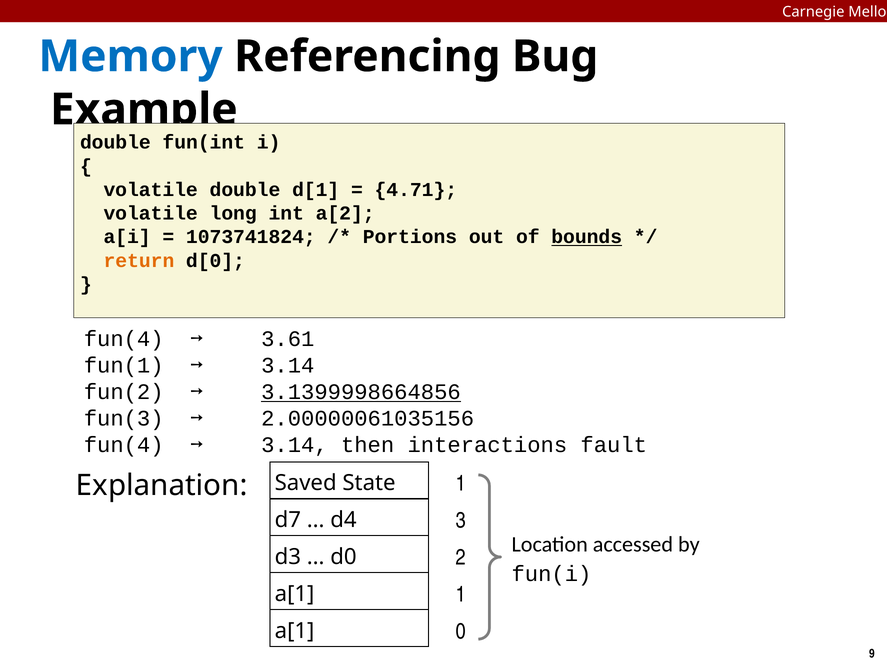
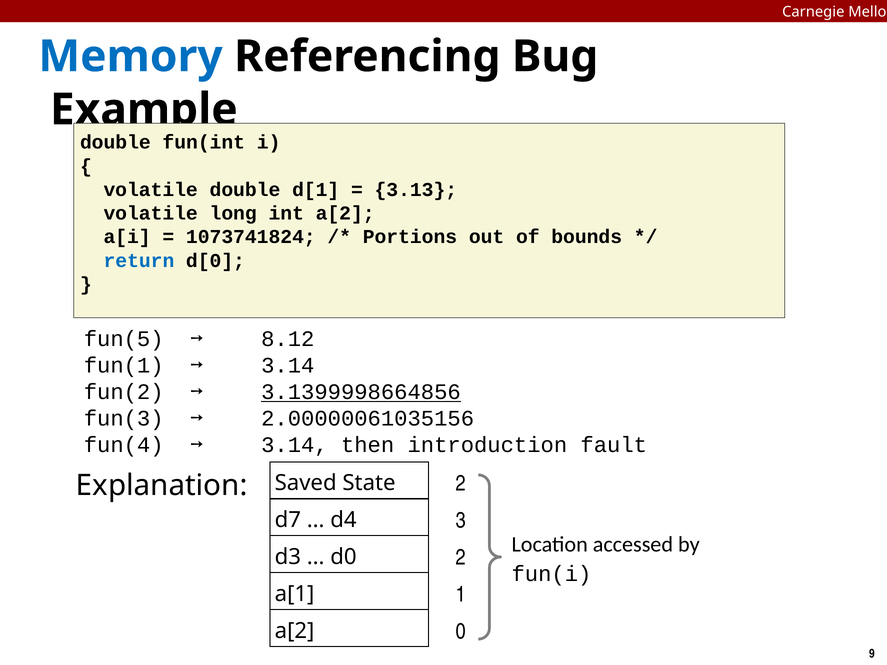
4.71: 4.71 -> 3.13
bounds underline: present -> none
return colour: orange -> blue
fun(4 at (124, 339): fun(4 -> fun(5
3.61: 3.61 -> 8.12
interactions: interactions -> introduction
State 1: 1 -> 2
a[1 at (295, 631): a[1 -> a[2
